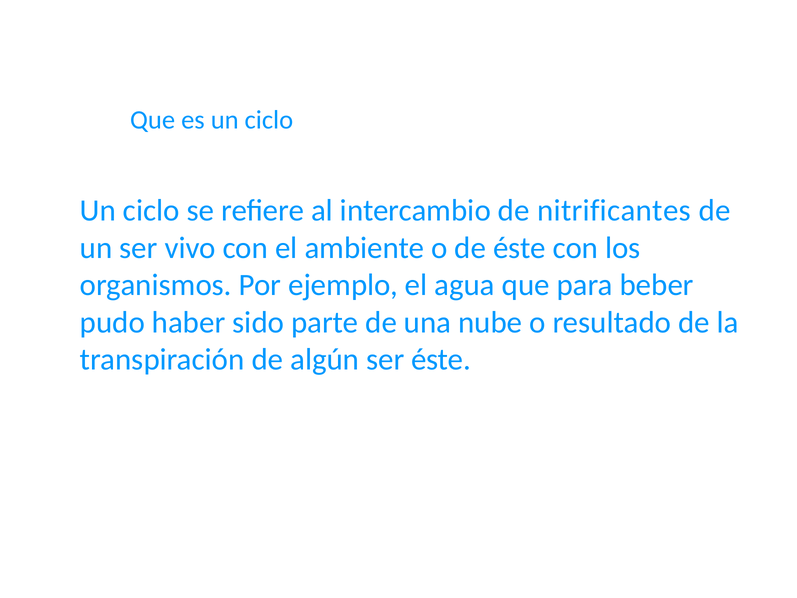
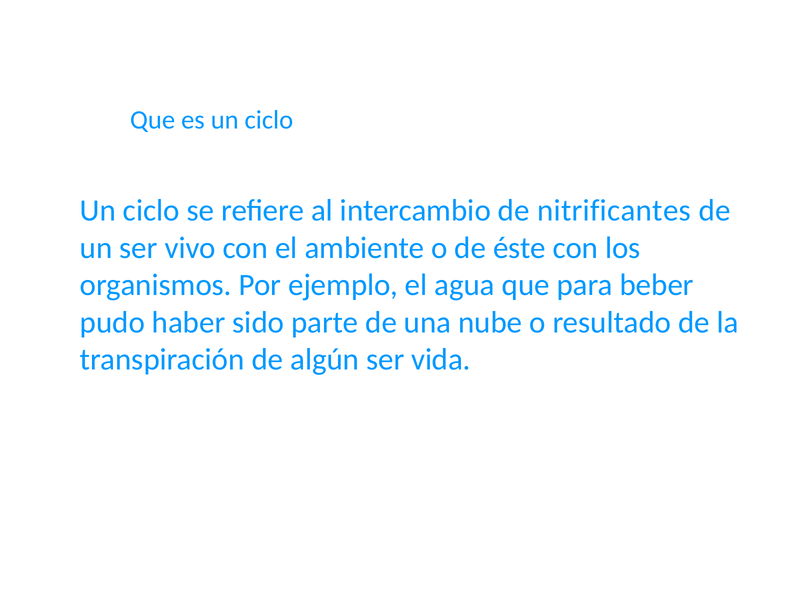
ser éste: éste -> vida
